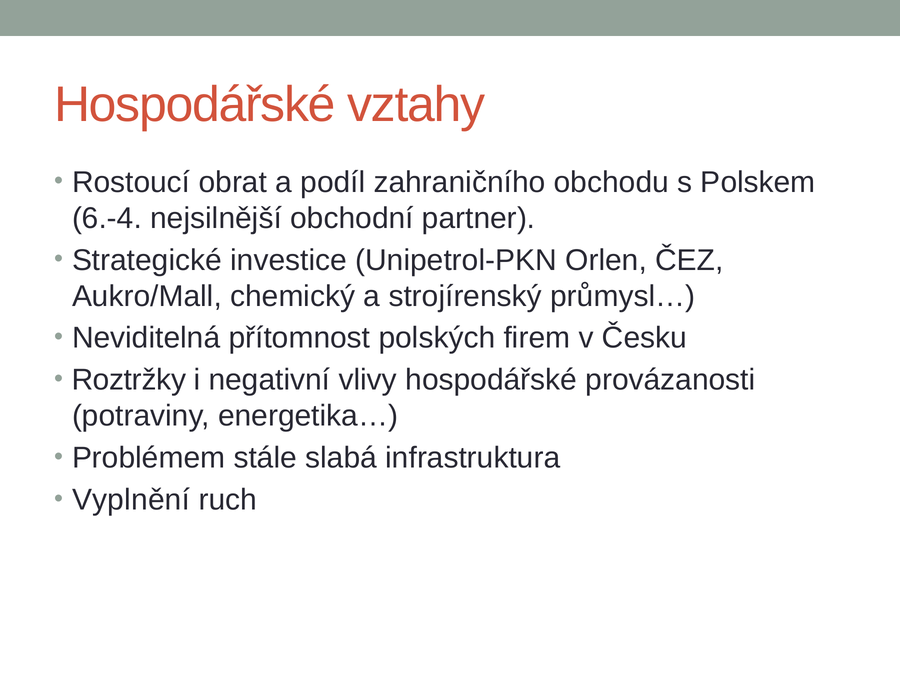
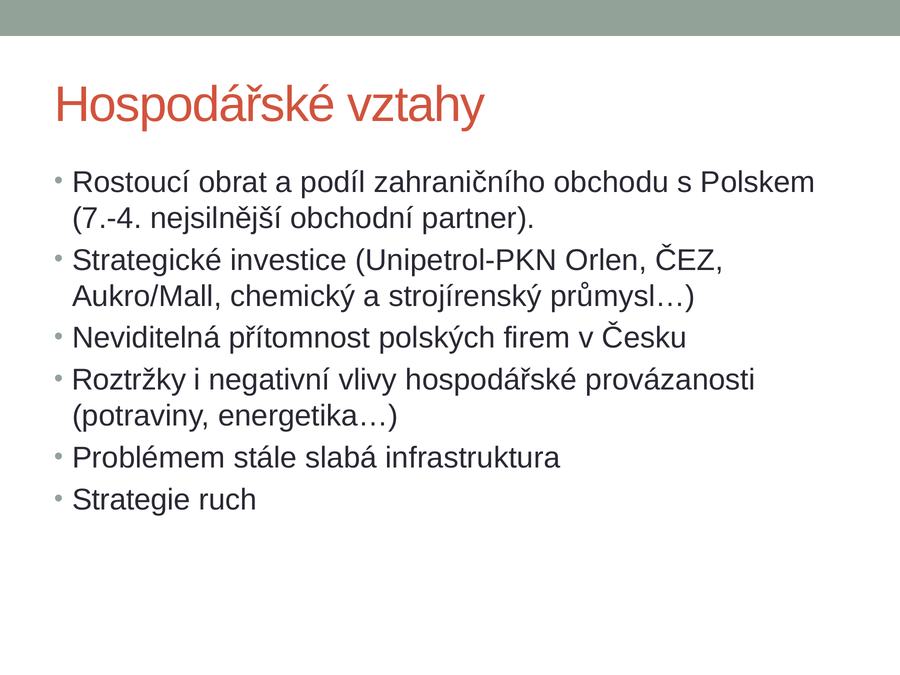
6.-4: 6.-4 -> 7.-4
Vyplnění: Vyplnění -> Strategie
